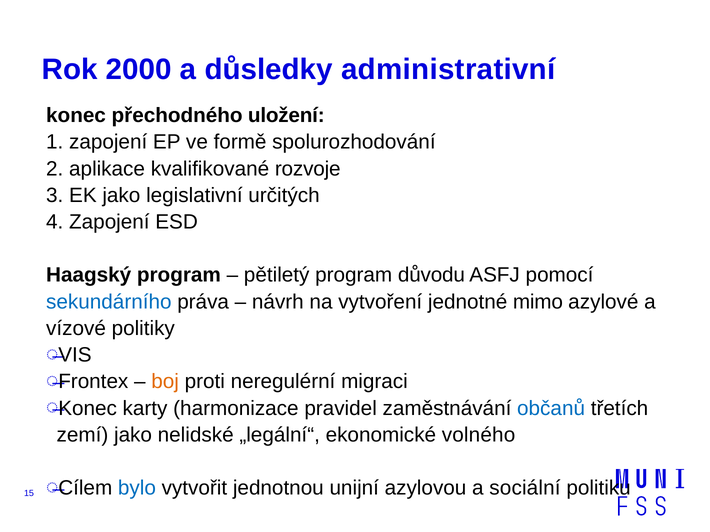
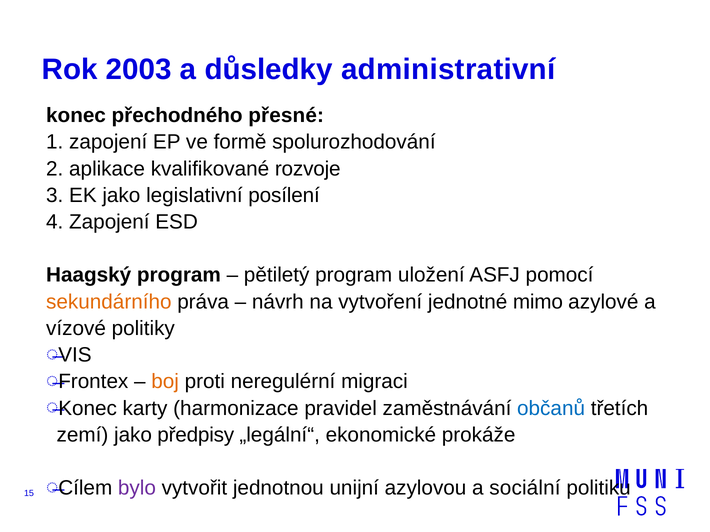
2000: 2000 -> 2003
uložení: uložení -> přesné
určitých: určitých -> posílení
důvodu: důvodu -> uložení
sekundárního colour: blue -> orange
nelidské: nelidské -> předpisy
volného: volného -> prokáže
bylo colour: blue -> purple
